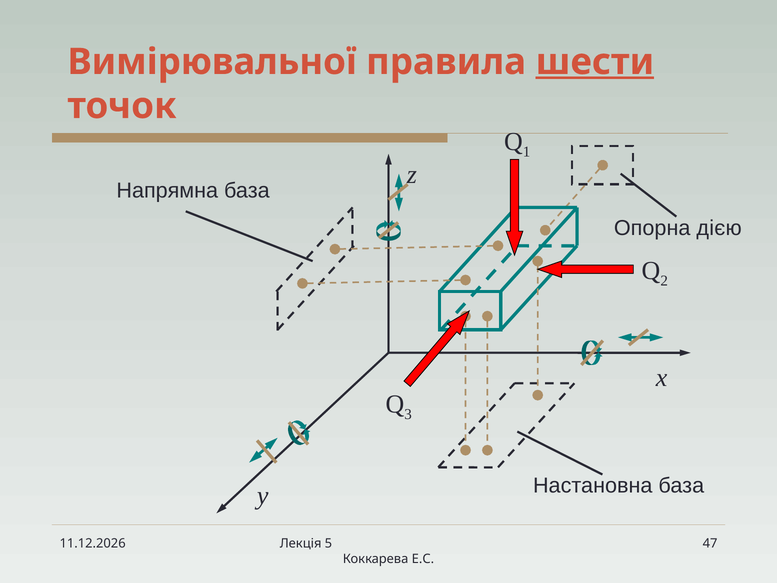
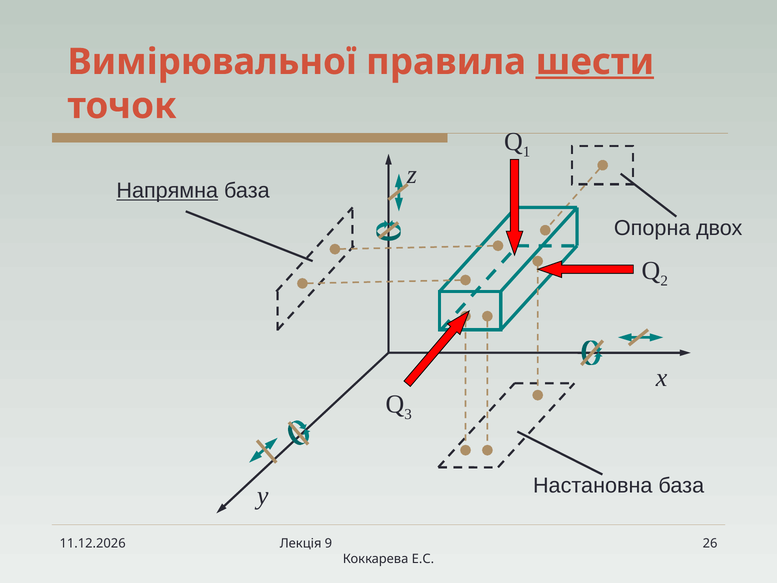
Напрямна underline: none -> present
дією: дією -> двох
5: 5 -> 9
47: 47 -> 26
